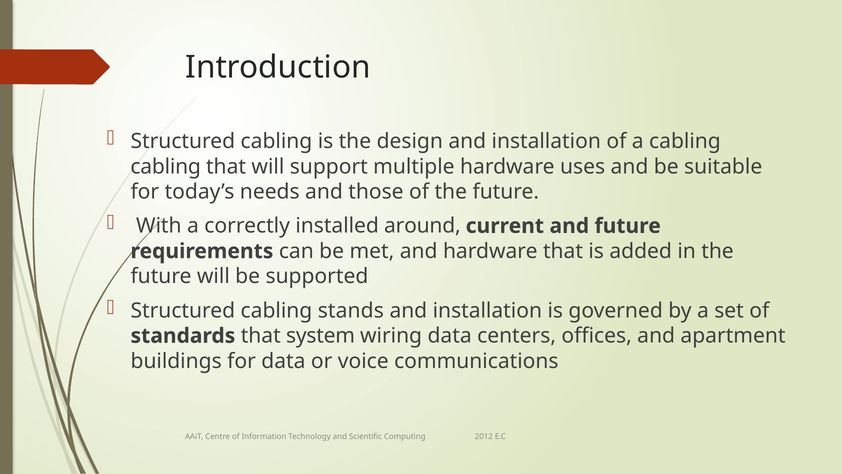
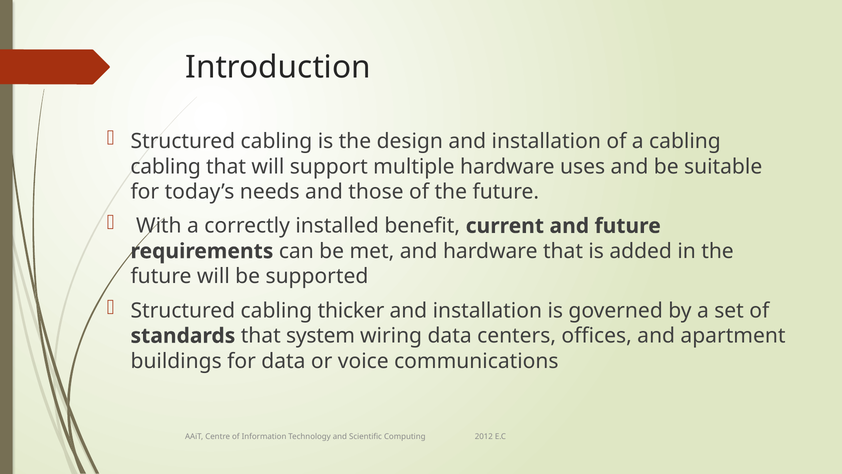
around: around -> benefit
stands: stands -> thicker
